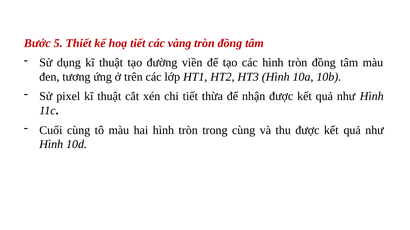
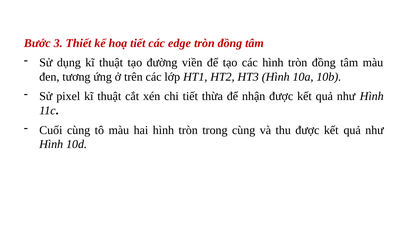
5: 5 -> 3
vàng: vàng -> edge
